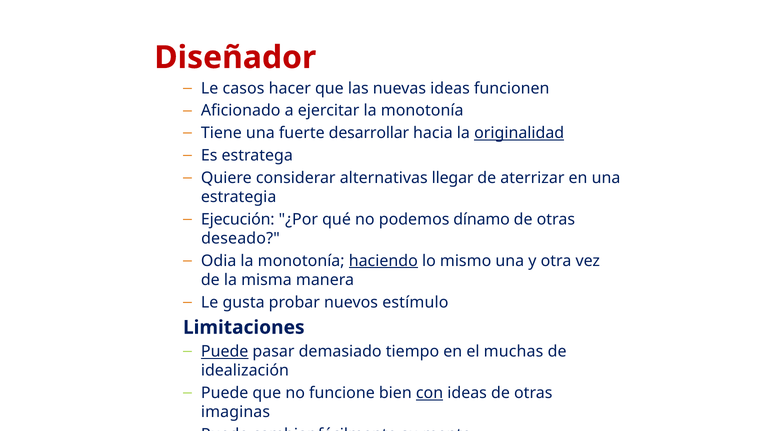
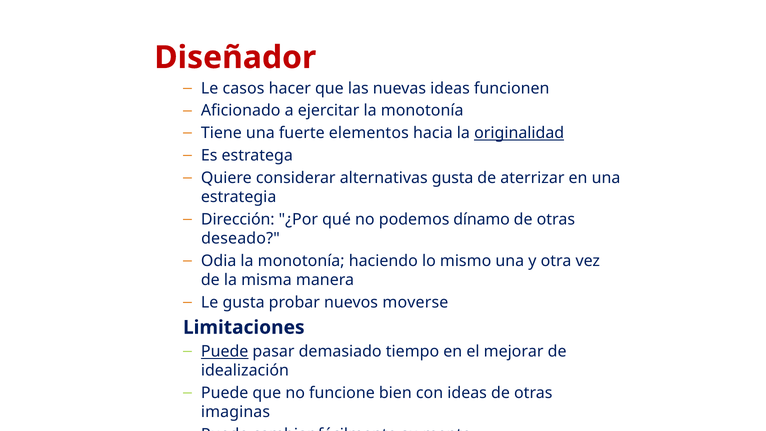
desarrollar: desarrollar -> elementos
alternativas llegar: llegar -> gusta
Ejecución: Ejecución -> Dirección
haciendo underline: present -> none
estímulo: estímulo -> moverse
muchas: muchas -> mejorar
con underline: present -> none
